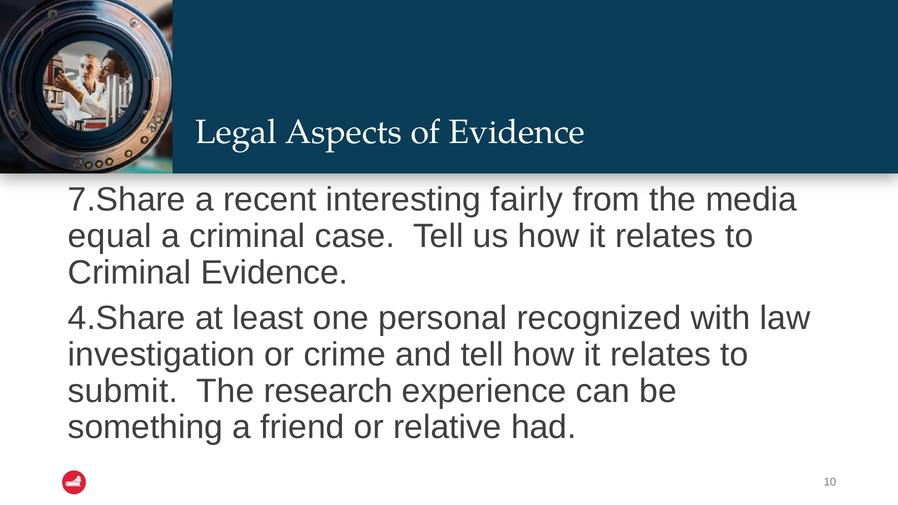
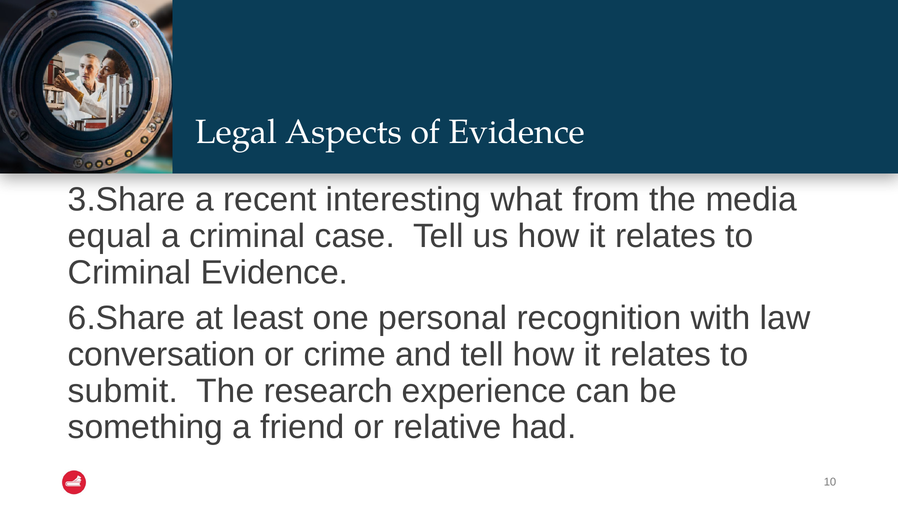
7.Share: 7.Share -> 3.Share
fairly: fairly -> what
4.Share: 4.Share -> 6.Share
recognized: recognized -> recognition
investigation: investigation -> conversation
